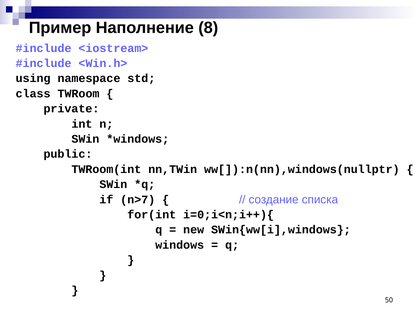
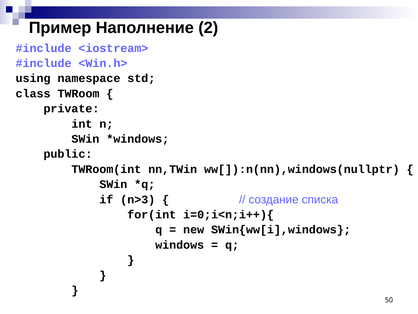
8: 8 -> 2
n>7: n>7 -> n>3
